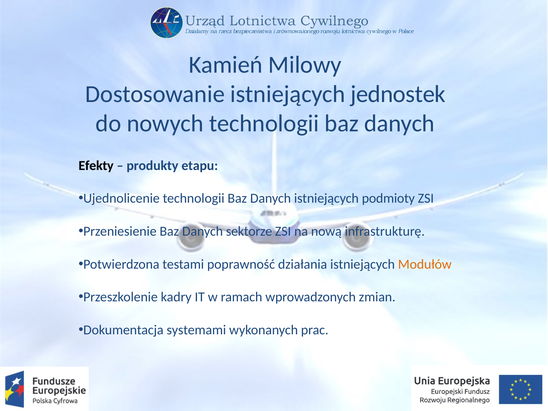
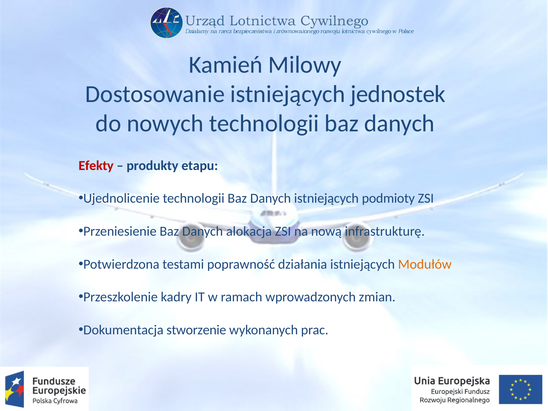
Efekty colour: black -> red
sektorze: sektorze -> alokacja
systemami: systemami -> stworzenie
